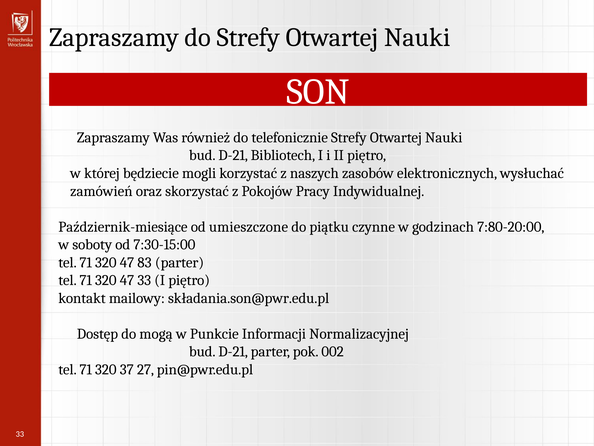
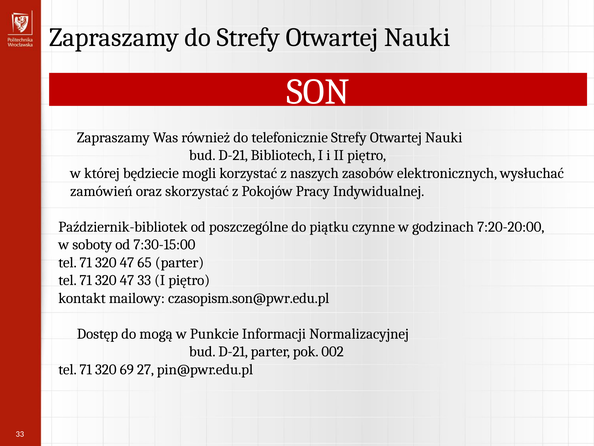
Październik-miesiące: Październik-miesiące -> Październik-bibliotek
umieszczone: umieszczone -> poszczególne
7:80-20:00: 7:80-20:00 -> 7:20-20:00
83: 83 -> 65
składania.son@pwr.edu.pl: składania.son@pwr.edu.pl -> czasopism.son@pwr.edu.pl
37: 37 -> 69
